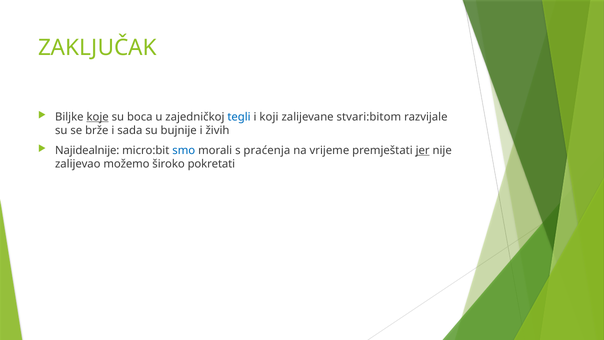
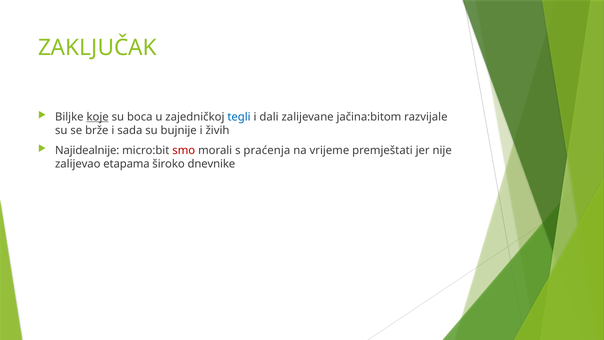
koji: koji -> dali
stvari:bitom: stvari:bitom -> jačina:bitom
smo colour: blue -> red
jer underline: present -> none
možemo: možemo -> etapama
pokretati: pokretati -> dnevnike
